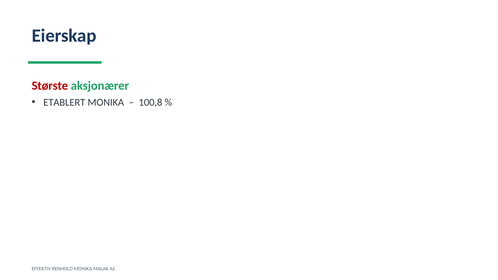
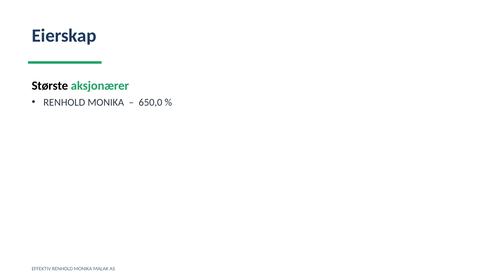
Største colour: red -> black
ETABLERT at (64, 102): ETABLERT -> RENHOLD
100,8: 100,8 -> 650,0
